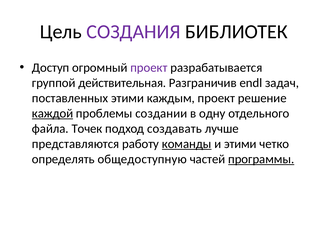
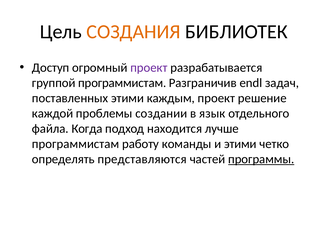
СОЗДАНИЯ colour: purple -> orange
группой действительная: действительная -> программистам
каждой underline: present -> none
одну: одну -> язык
Точек: Точек -> Когда
создавать: создавать -> находится
представляются at (76, 144): представляются -> программистам
команды underline: present -> none
общедоступную: общедоступную -> представляются
